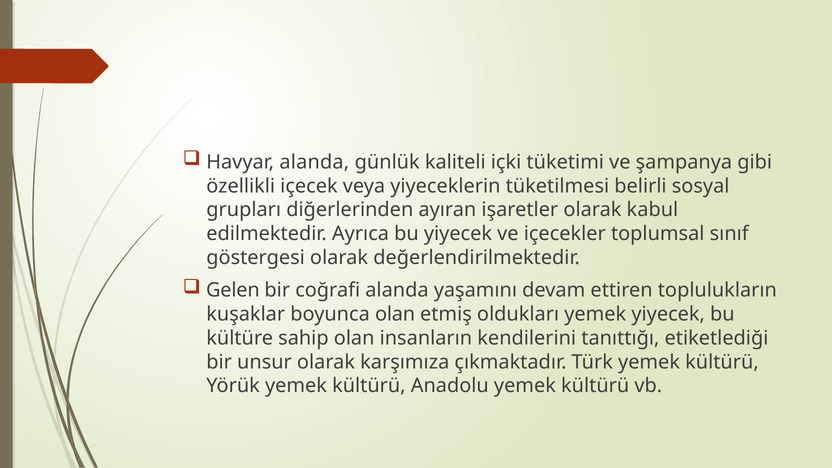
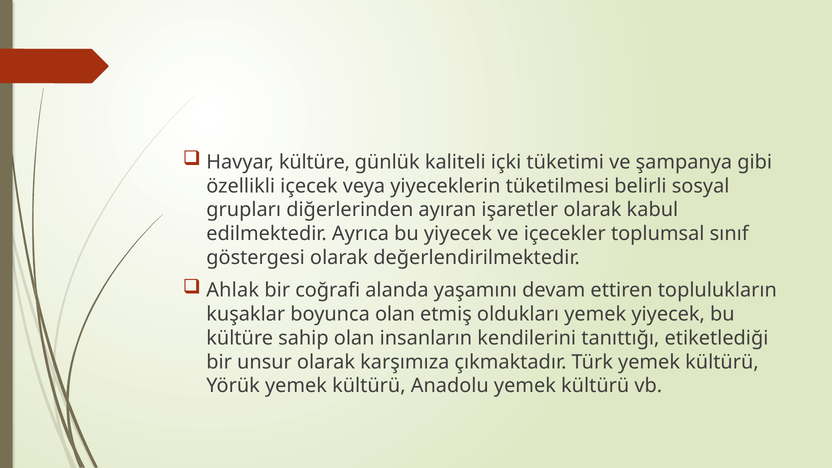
Havyar alanda: alanda -> kültüre
Gelen: Gelen -> Ahlak
